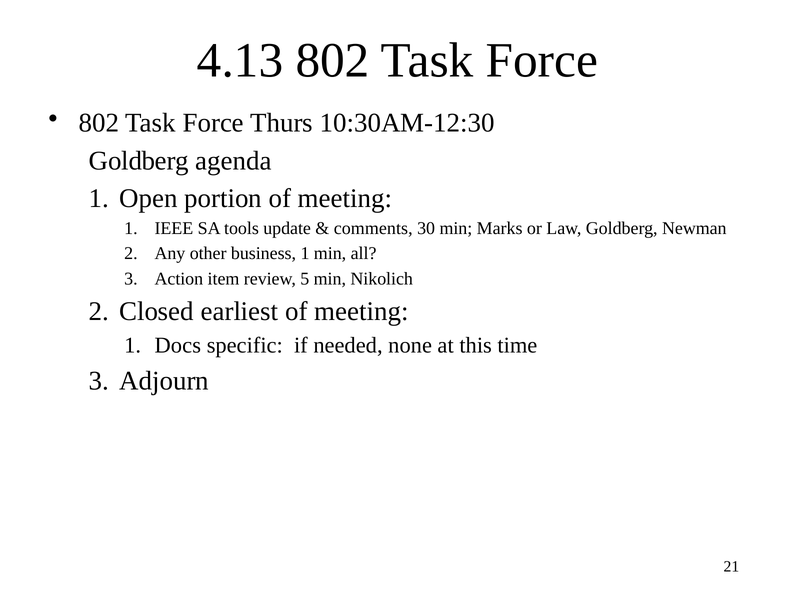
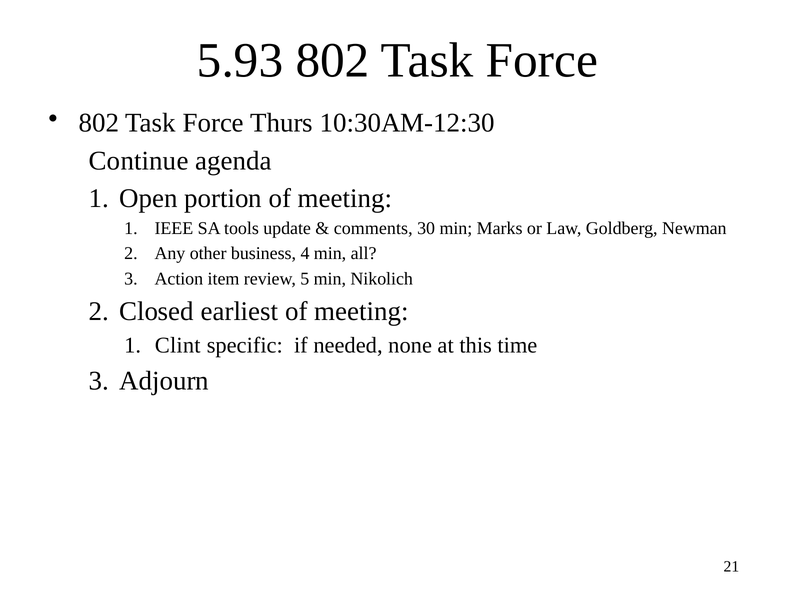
4.13: 4.13 -> 5.93
Goldberg at (139, 161): Goldberg -> Continue
business 1: 1 -> 4
Docs: Docs -> Clint
